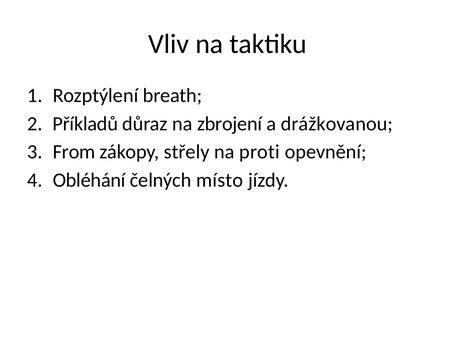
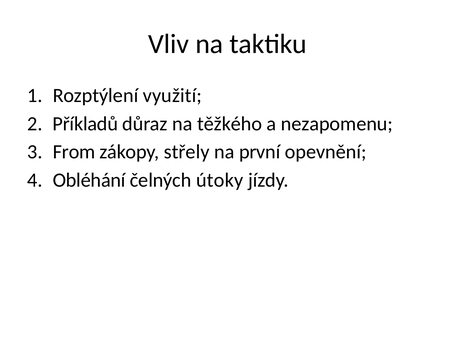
breath: breath -> využití
zbrojení: zbrojení -> těžkého
drážkovanou: drážkovanou -> nezapomenu
proti: proti -> první
místo: místo -> útoky
